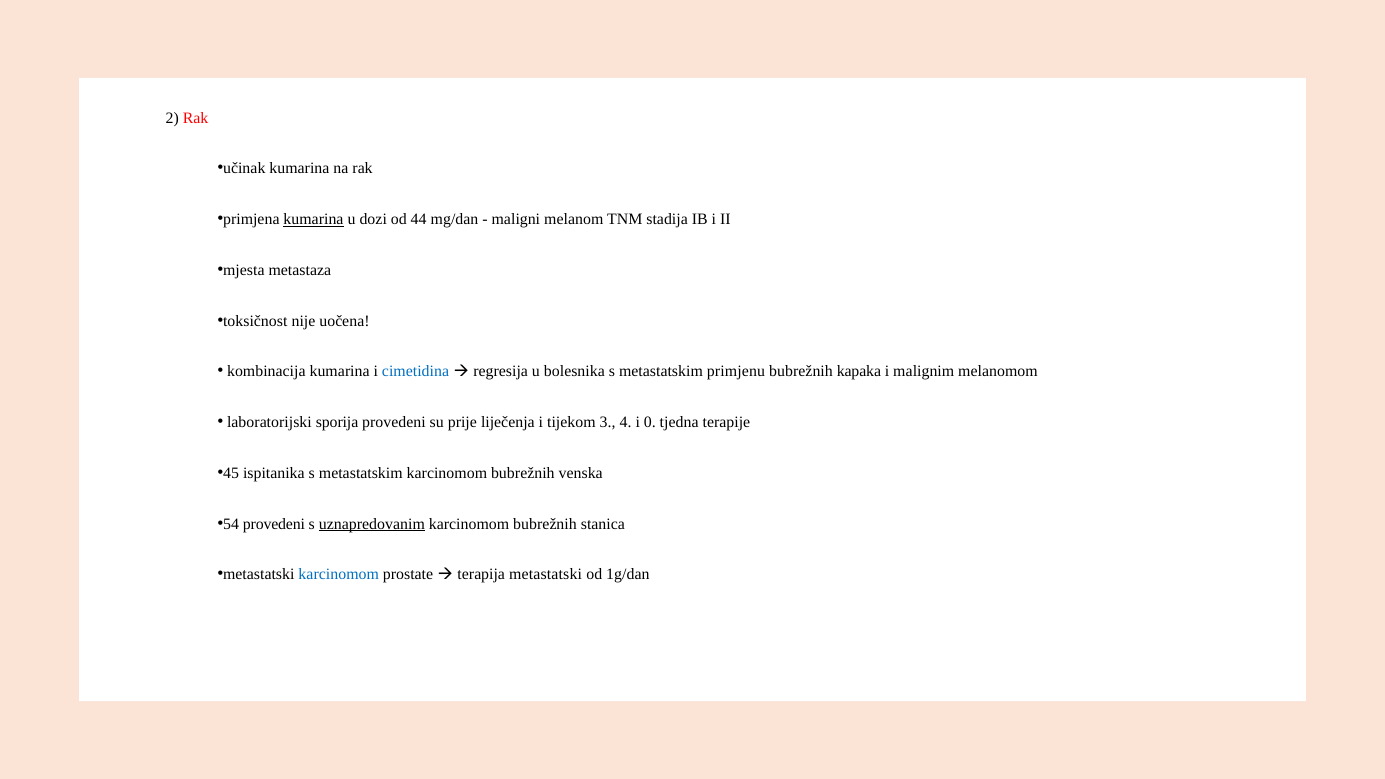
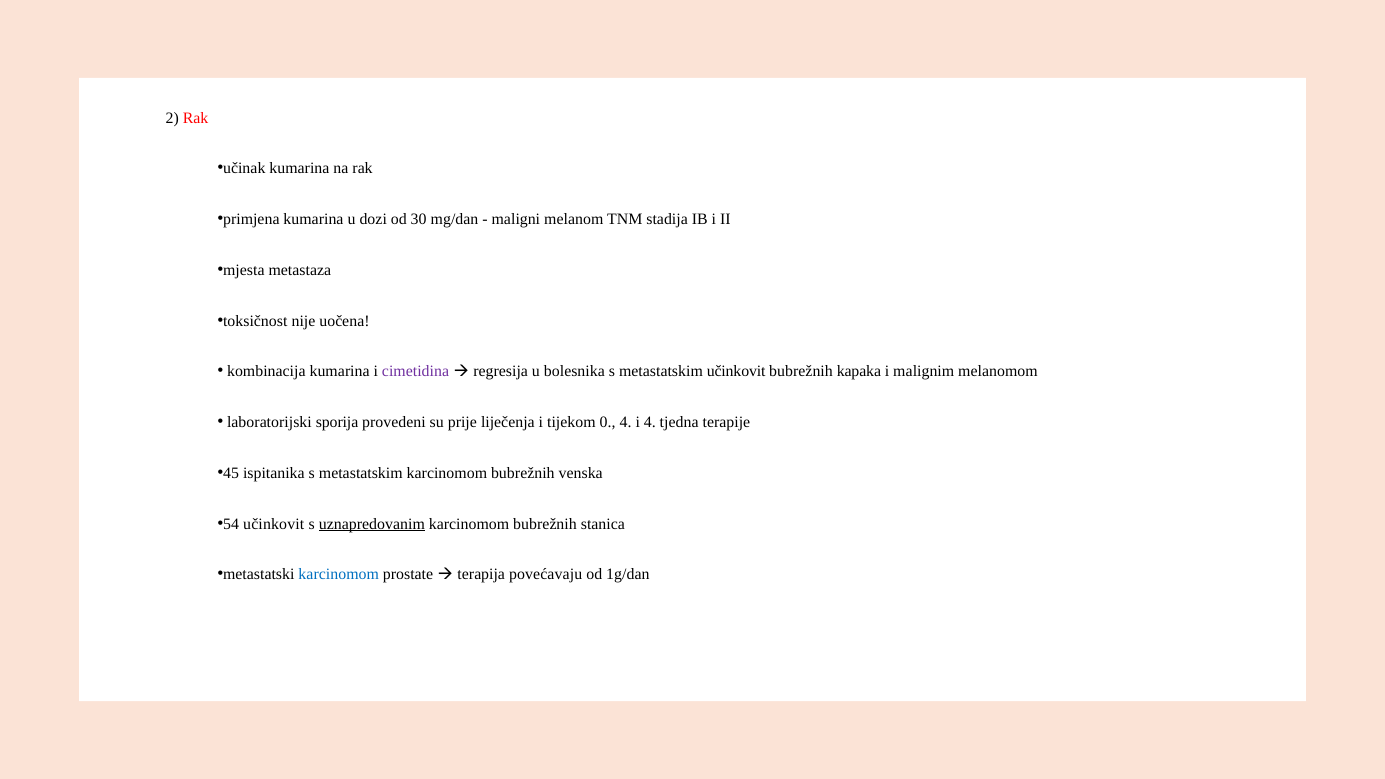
kumarina at (313, 219) underline: present -> none
44: 44 -> 30
cimetidina colour: blue -> purple
metastatskim primjenu: primjenu -> učinkovit
3: 3 -> 0
i 0: 0 -> 4
provedeni at (274, 524): provedeni -> učinkovit
terapija metastatski: metastatski -> povećavaju
